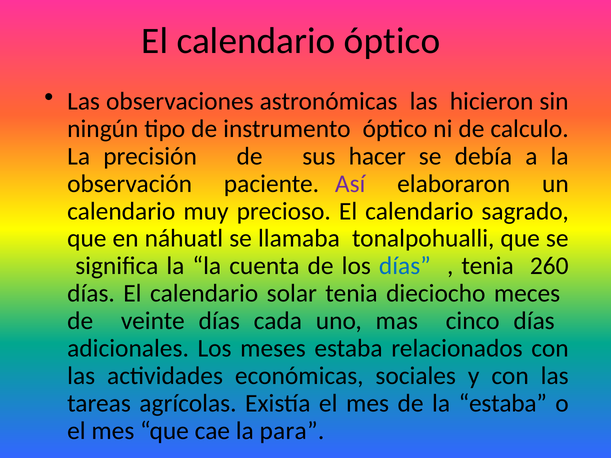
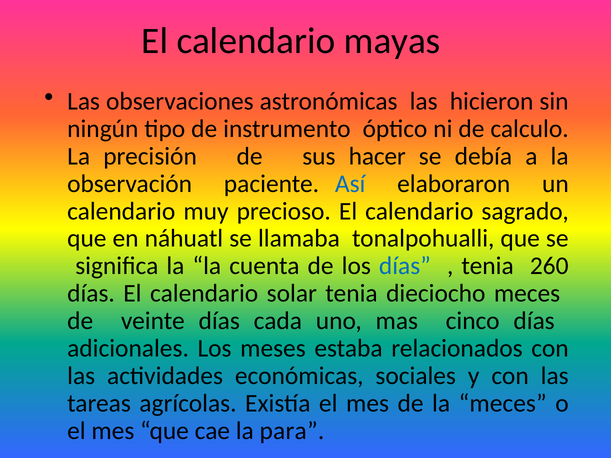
calendario óptico: óptico -> mayas
Así colour: purple -> blue
la estaba: estaba -> meces
